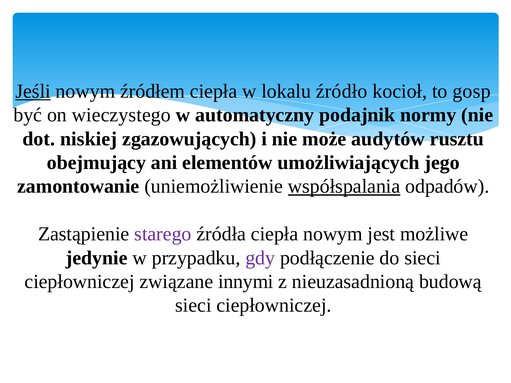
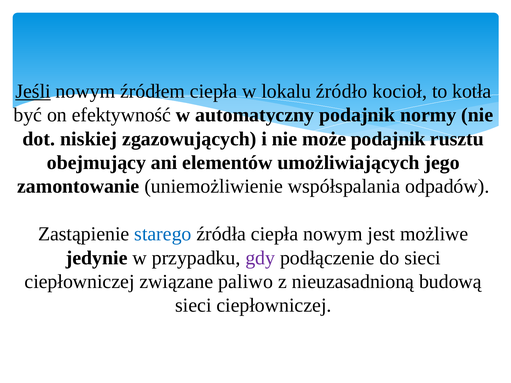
gosp: gosp -> kotła
wieczystego: wieczystego -> efektywność
może audytów: audytów -> podajnik
współspalania underline: present -> none
starego colour: purple -> blue
innymi: innymi -> paliwo
